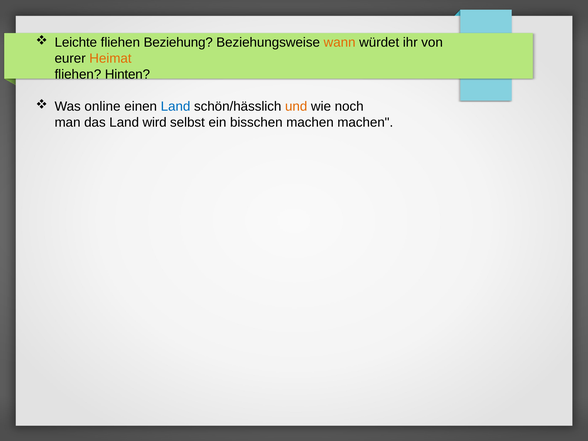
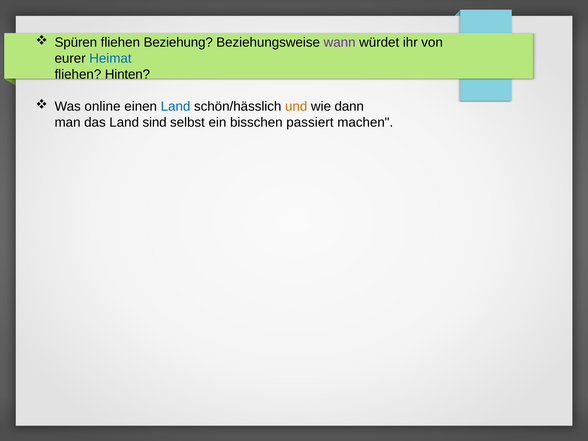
Leichte: Leichte -> Spüren
wann colour: orange -> purple
Heimat colour: orange -> blue
noch: noch -> dann
wird: wird -> sind
bisschen machen: machen -> passiert
